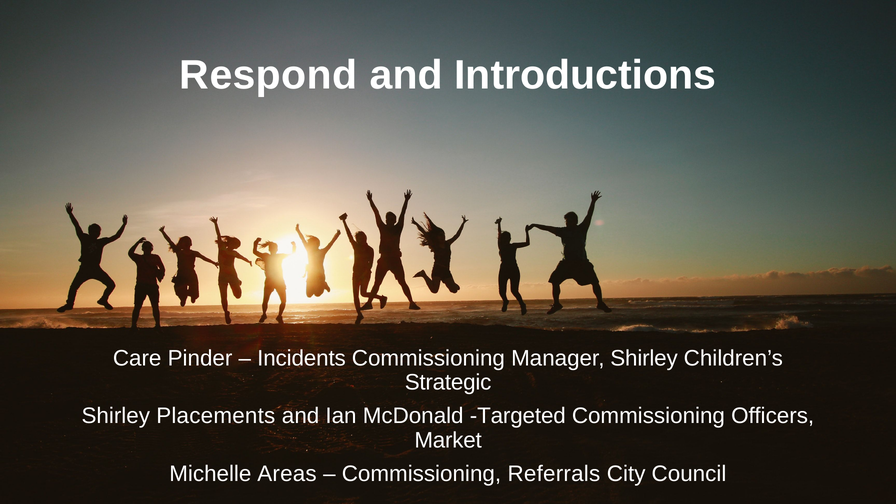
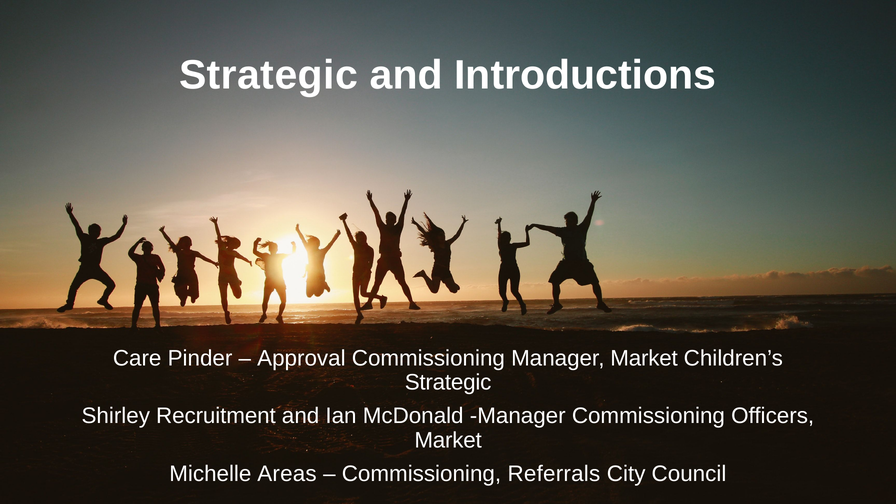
Respond at (268, 75): Respond -> Strategic
Incidents: Incidents -> Approval
Manager Shirley: Shirley -> Market
Placements: Placements -> Recruitment
McDonald Targeted: Targeted -> Manager
